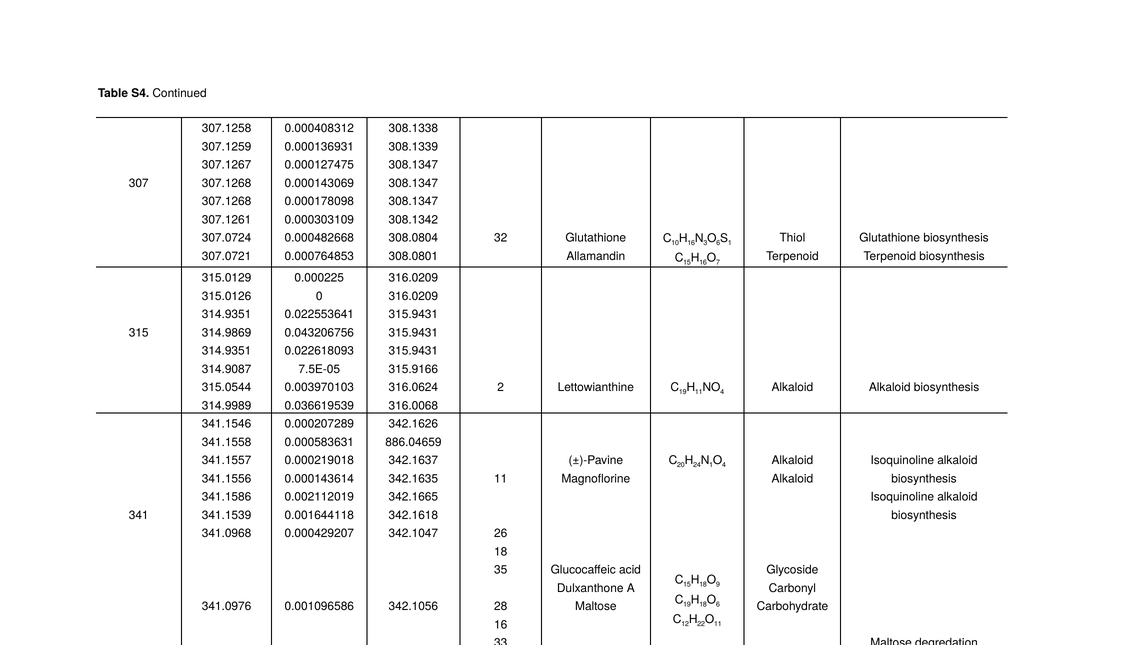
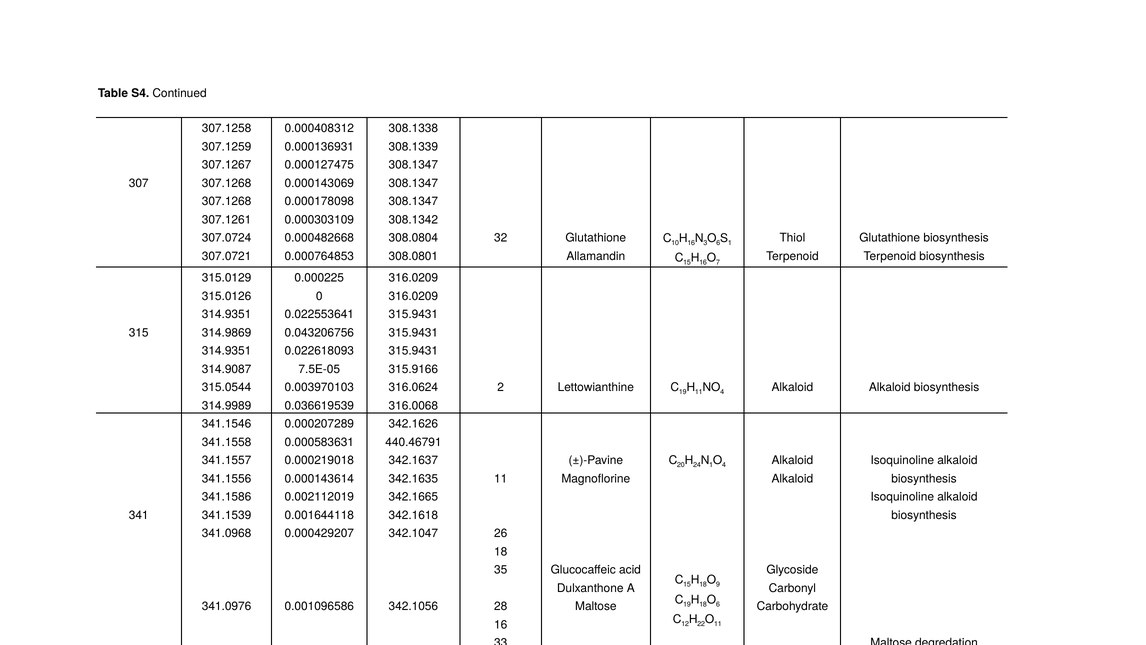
886.04659: 886.04659 -> 440.46791
